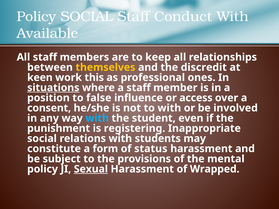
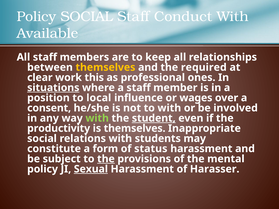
discredit: discredit -> required
keen: keen -> clear
false: false -> local
access: access -> wages
with at (97, 118) colour: light blue -> light green
student underline: none -> present
punishment: punishment -> productivity
is registering: registering -> themselves
the at (106, 159) underline: none -> present
Wrapped: Wrapped -> Harasser
